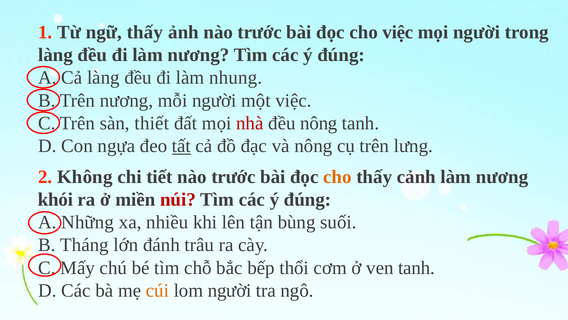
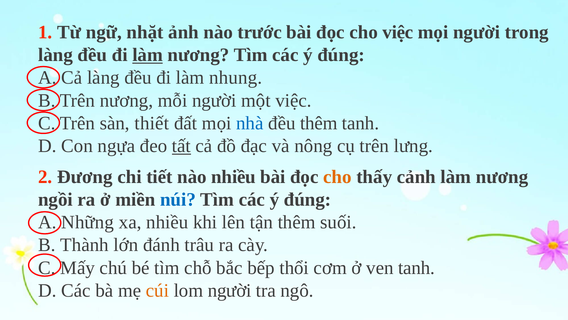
ngữ thấy: thấy -> nhặt
làm at (148, 55) underline: none -> present
nhà colour: red -> blue
đều nông: nông -> thêm
Không: Không -> Đương
tiết nào trước: trước -> nhiều
khói: khói -> ngồi
núi colour: red -> blue
tận bùng: bùng -> thêm
Tháng: Tháng -> Thành
